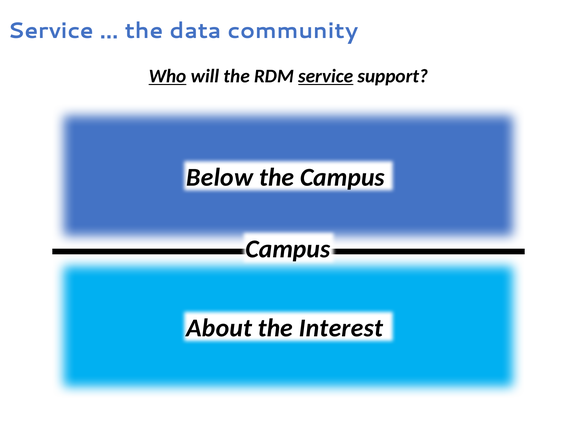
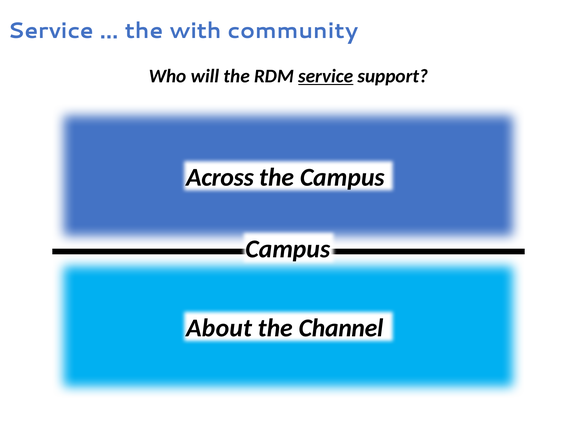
data: data -> with
Who underline: present -> none
Below: Below -> Across
Interest: Interest -> Channel
